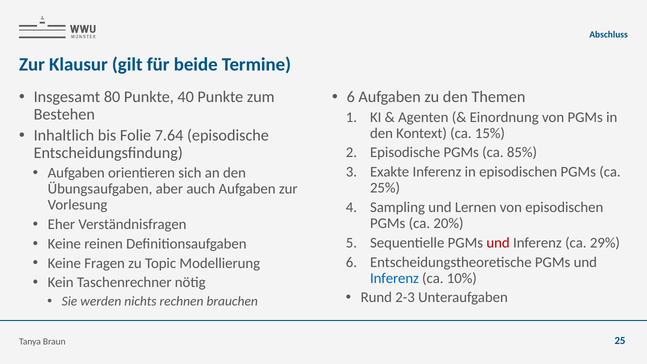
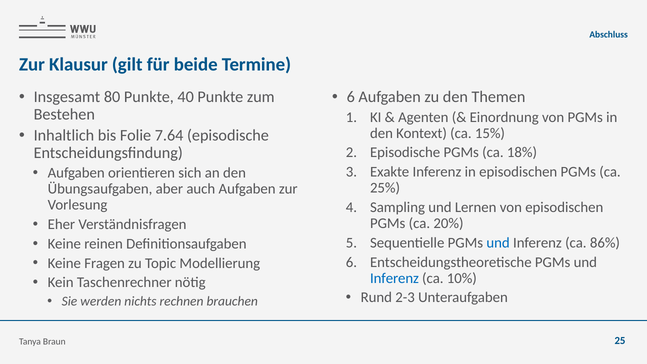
85%: 85% -> 18%
und at (498, 242) colour: red -> blue
29%: 29% -> 86%
